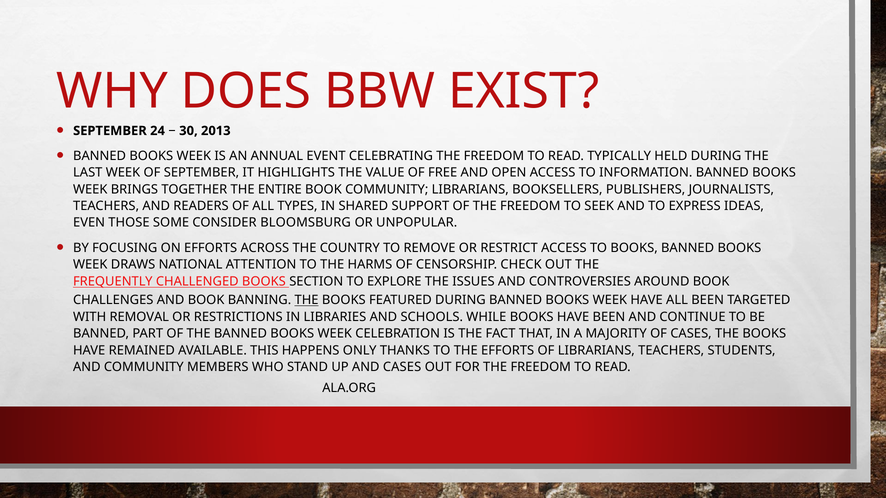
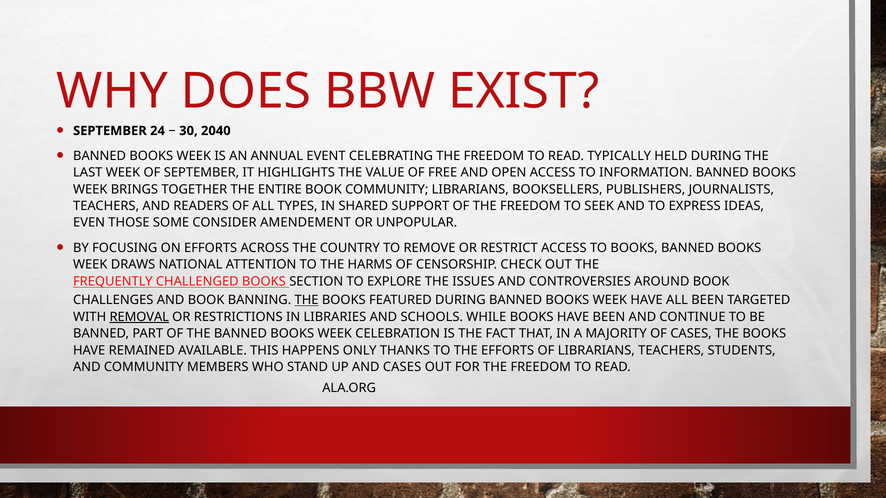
2013: 2013 -> 2040
BLOOMSBURG: BLOOMSBURG -> AMENDEMENT
REMOVAL underline: none -> present
